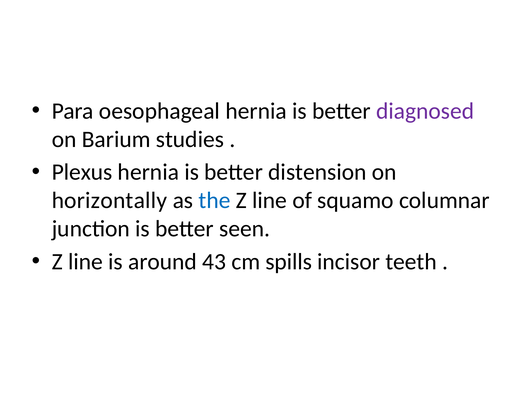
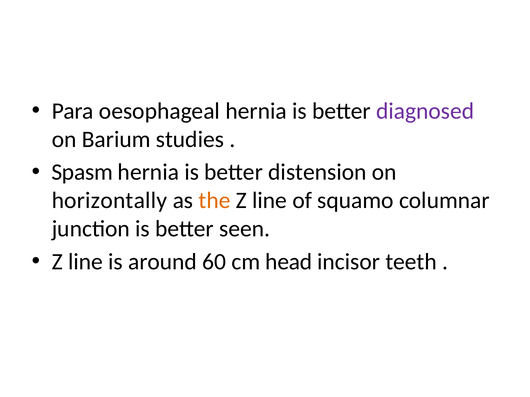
Plexus: Plexus -> Spasm
the colour: blue -> orange
43: 43 -> 60
spills: spills -> head
